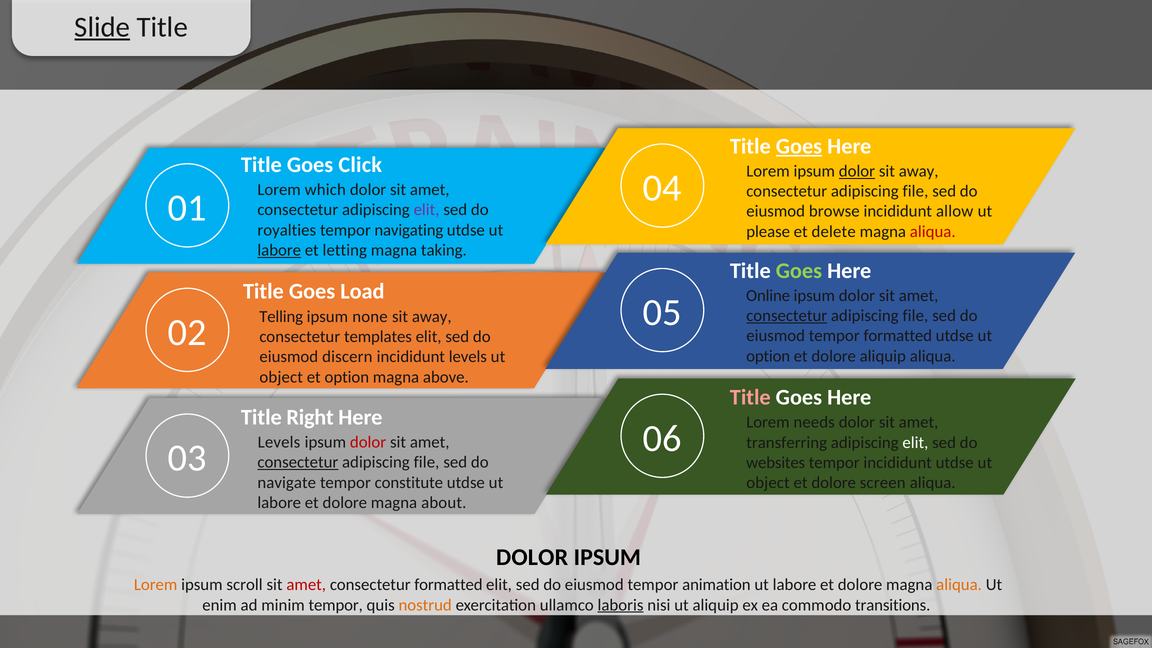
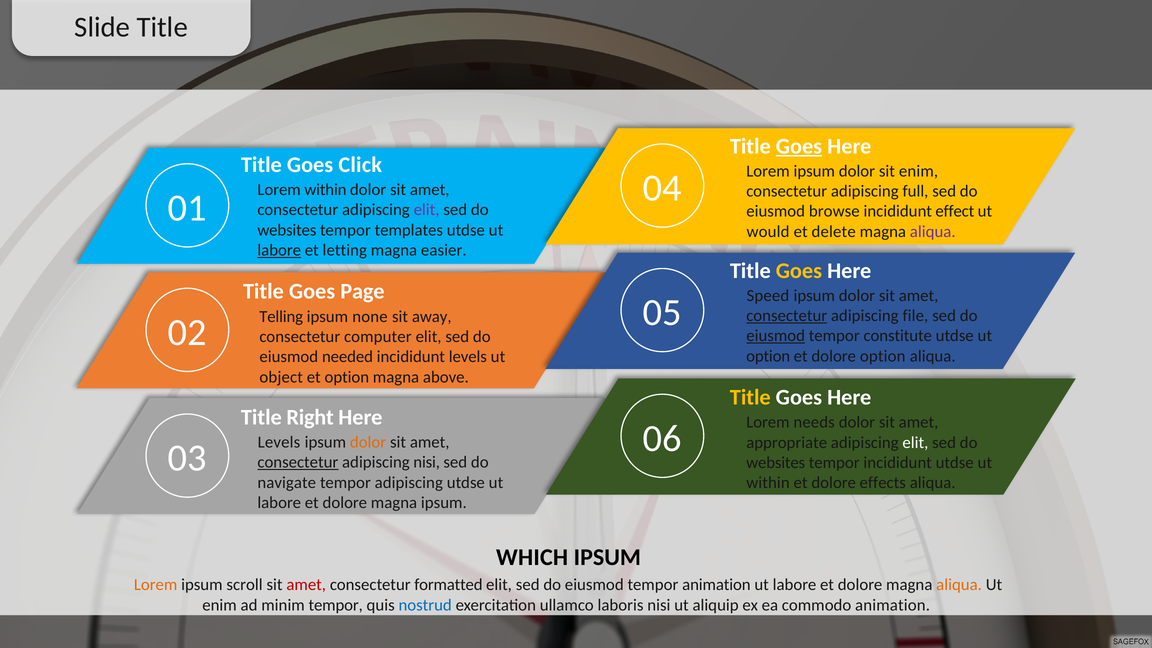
Slide underline: present -> none
dolor at (857, 171) underline: present -> none
away at (919, 171): away -> enim
Lorem which: which -> within
file at (915, 191): file -> full
allow: allow -> effect
royalties at (287, 230): royalties -> websites
navigating: navigating -> templates
please: please -> would
aliqua at (933, 232) colour: red -> purple
taking: taking -> easier
Goes at (799, 271) colour: light green -> yellow
Load: Load -> Page
Online: Online -> Speed
eiusmod at (776, 336) underline: none -> present
tempor formatted: formatted -> constitute
templates: templates -> computer
dolore aliquip: aliquip -> option
discern: discern -> needed
Title at (750, 398) colour: pink -> yellow
transferring: transferring -> appropriate
dolor at (368, 442) colour: red -> orange
file at (427, 462): file -> nisi
tempor constitute: constitute -> adipiscing
object at (768, 483): object -> within
screen: screen -> effects
magna about: about -> ipsum
DOLOR at (532, 557): DOLOR -> WHICH
nostrud colour: orange -> blue
laboris underline: present -> none
commodo transitions: transitions -> animation
